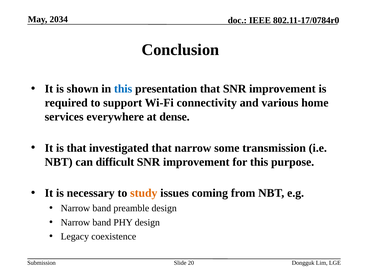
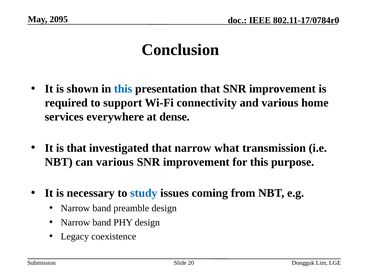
2034: 2034 -> 2095
some: some -> what
can difficult: difficult -> various
study colour: orange -> blue
